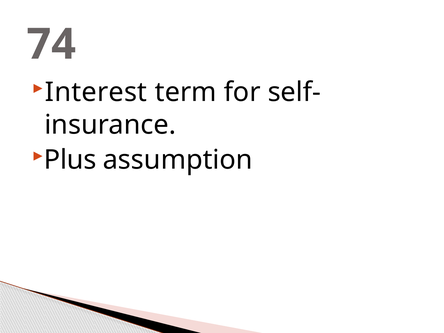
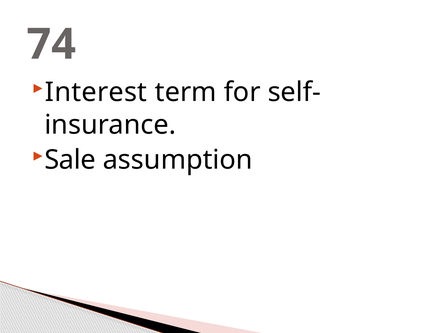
Plus: Plus -> Sale
